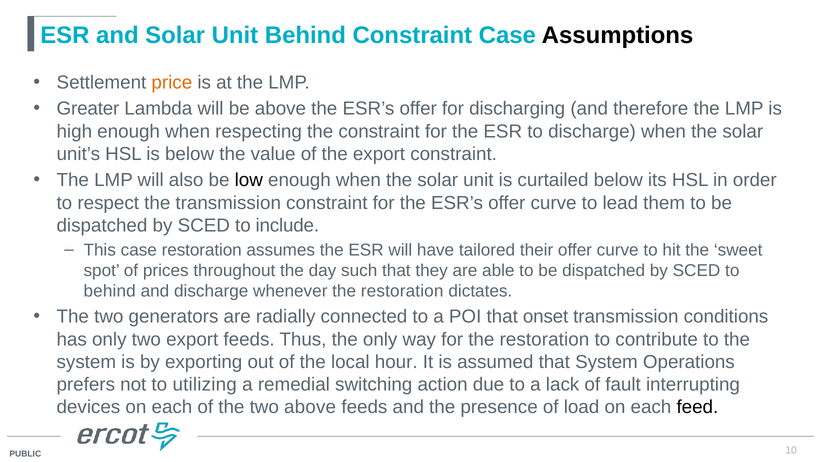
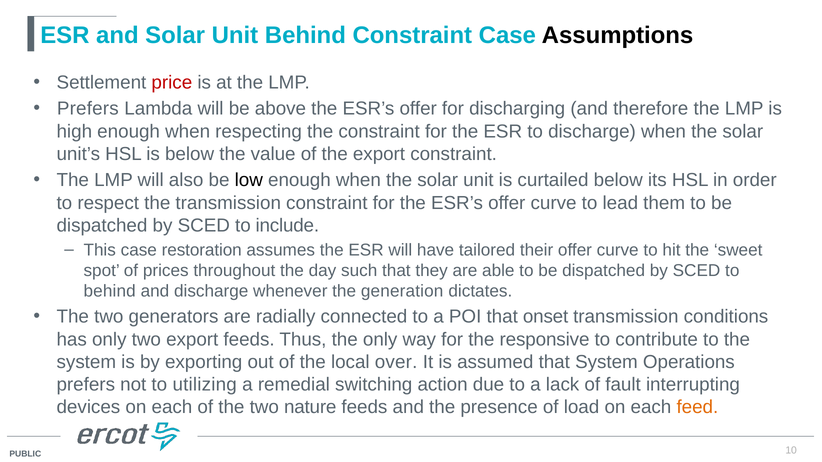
price colour: orange -> red
Greater at (88, 109): Greater -> Prefers
whenever the restoration: restoration -> generation
for the restoration: restoration -> responsive
hour: hour -> over
two above: above -> nature
feed colour: black -> orange
